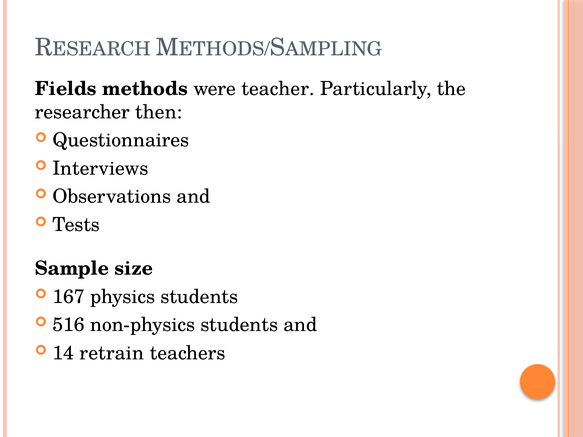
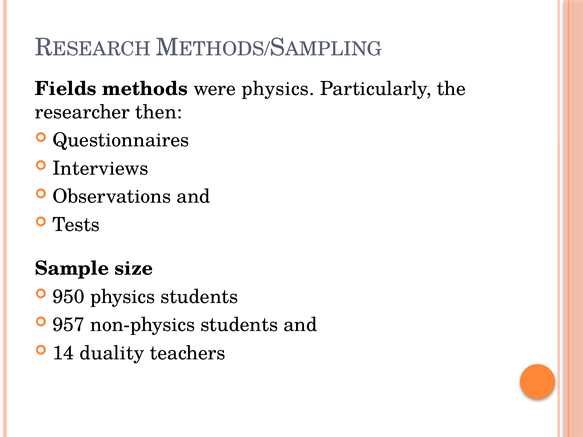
were teacher: teacher -> physics
167: 167 -> 950
516: 516 -> 957
retrain: retrain -> duality
